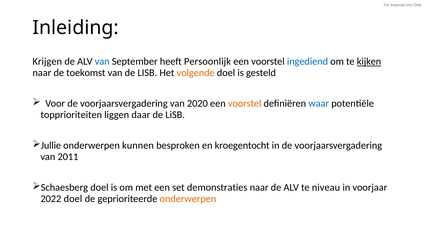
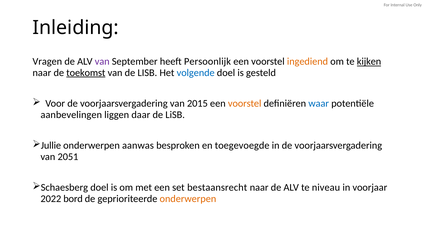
Krijgen: Krijgen -> Vragen
van at (102, 62) colour: blue -> purple
ingediend colour: blue -> orange
toekomst underline: none -> present
volgende colour: orange -> blue
2020: 2020 -> 2015
topprioriteiten: topprioriteiten -> aanbevelingen
kunnen: kunnen -> aanwas
kroegentocht: kroegentocht -> toegevoegde
2011: 2011 -> 2051
demonstraties: demonstraties -> bestaansrecht
2022 doel: doel -> bord
